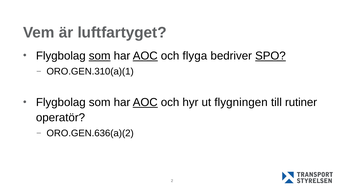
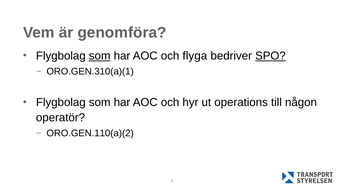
luftfartyget: luftfartyget -> genomföra
AOC at (145, 56) underline: present -> none
AOC at (145, 102) underline: present -> none
flygningen: flygningen -> operations
rutiner: rutiner -> någon
ORO.GEN.636(a)(2: ORO.GEN.636(a)(2 -> ORO.GEN.110(a)(2
